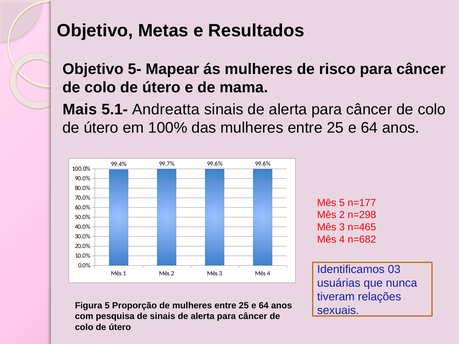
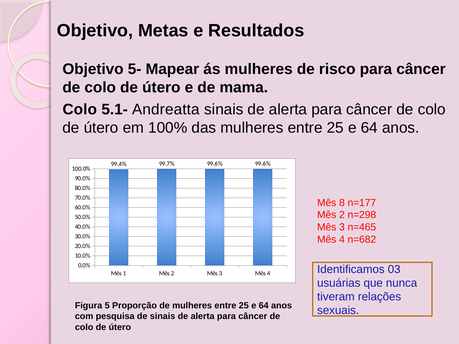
Mais at (80, 110): Mais -> Colo
Mês 5: 5 -> 8
